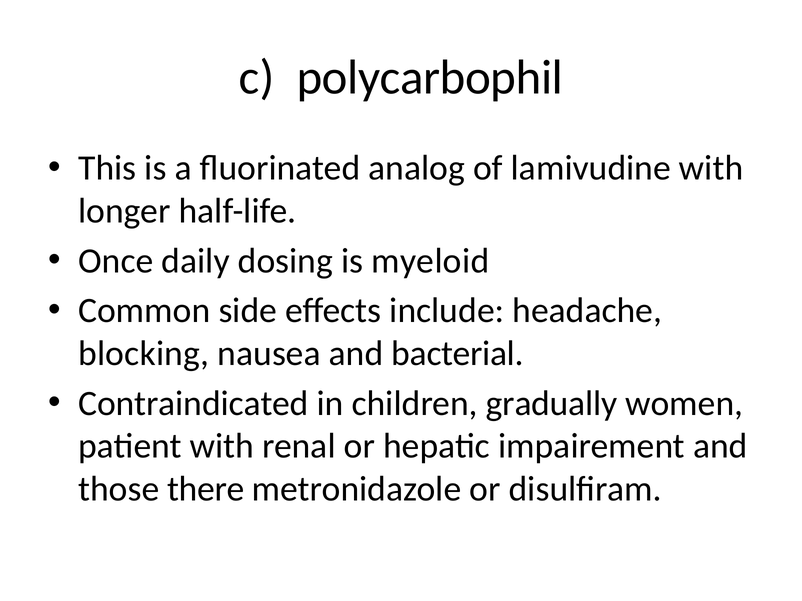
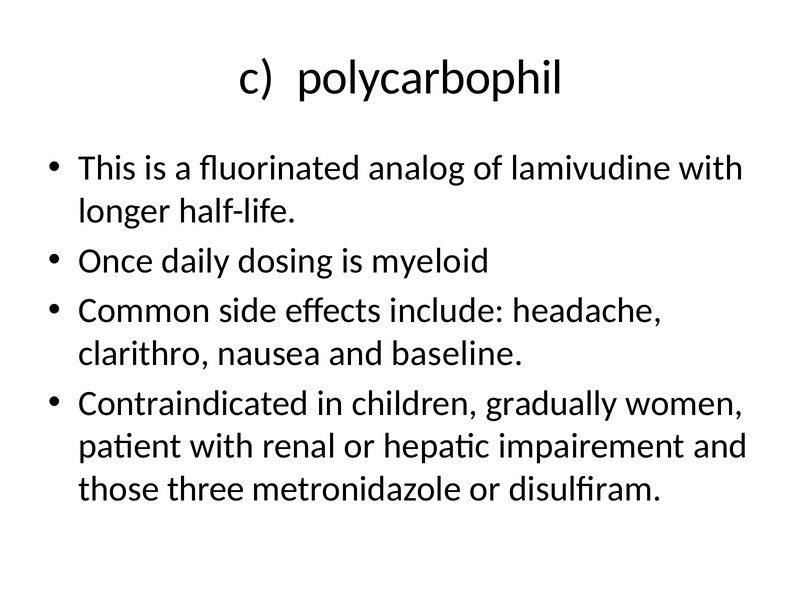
blocking: blocking -> clarithro
bacterial: bacterial -> baseline
there: there -> three
